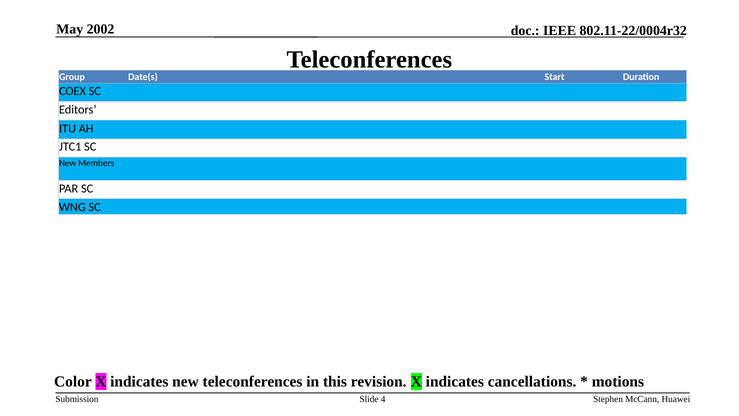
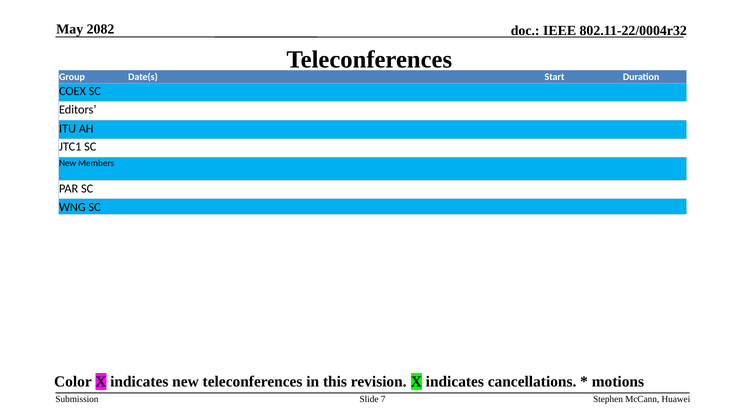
2002: 2002 -> 2082
4: 4 -> 7
